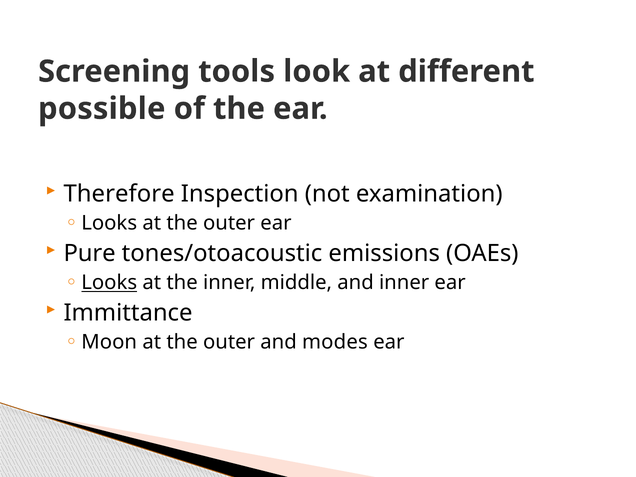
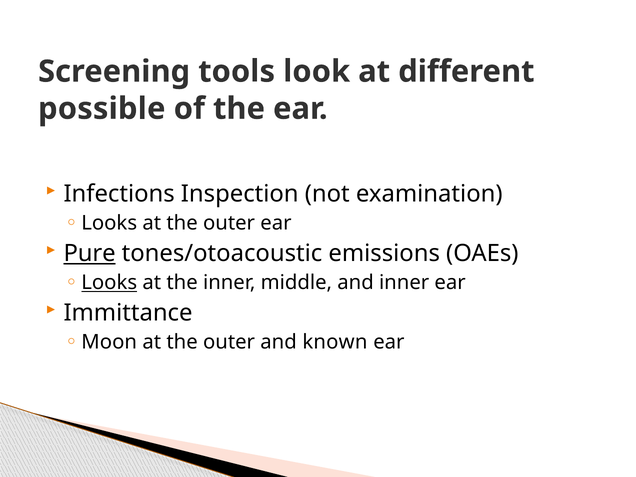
Therefore: Therefore -> Infections
Pure underline: none -> present
modes: modes -> known
